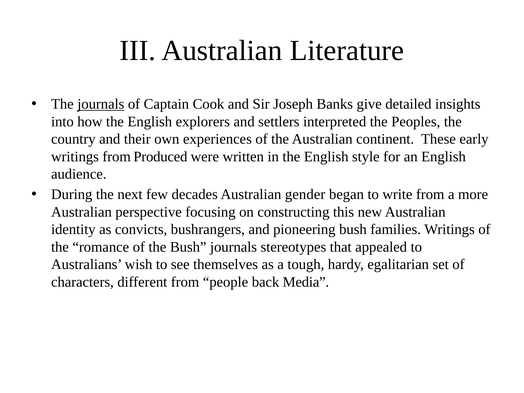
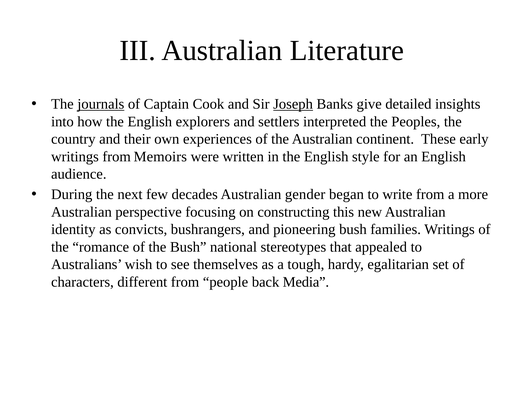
Joseph underline: none -> present
Produced: Produced -> Memoirs
Bush journals: journals -> national
